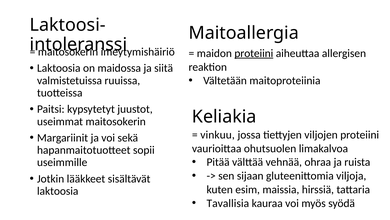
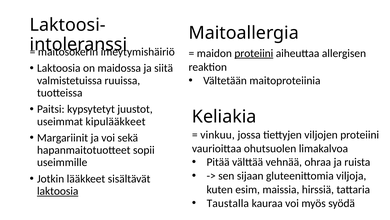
useimmat maitosokerin: maitosokerin -> kipulääkkeet
laktoosia at (58, 191) underline: none -> present
Tavallisia: Tavallisia -> Taustalla
